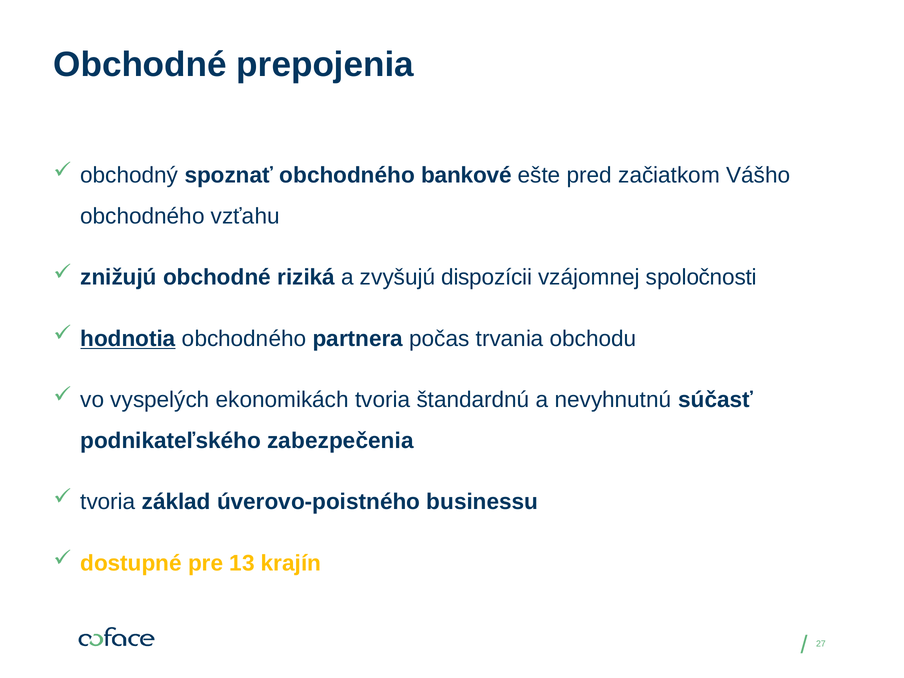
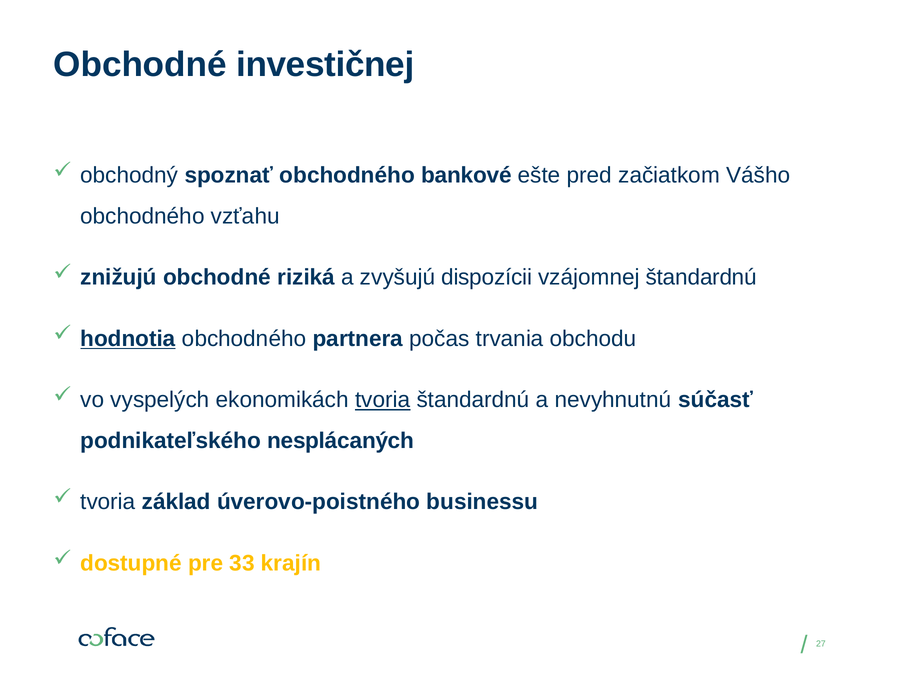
prepojenia: prepojenia -> investičnej
vzájomnej spoločnosti: spoločnosti -> štandardnú
tvoria at (383, 400) underline: none -> present
zabezpečenia: zabezpečenia -> nesplácaných
13: 13 -> 33
